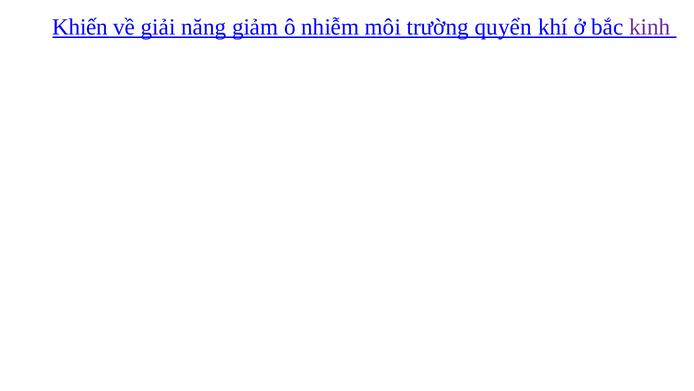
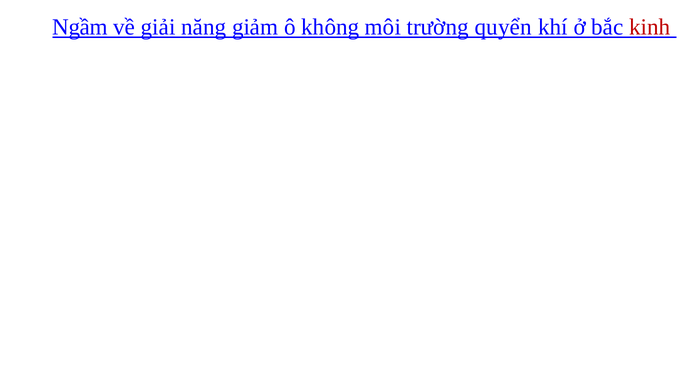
Khiến: Khiến -> Ngầm
nhiễm: nhiễm -> không
kinh colour: purple -> red
